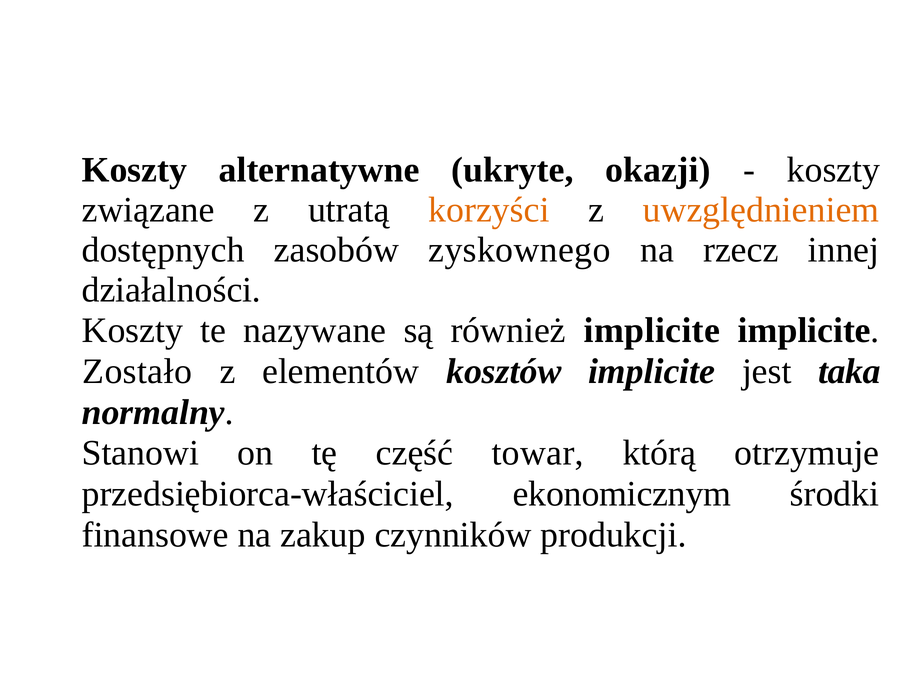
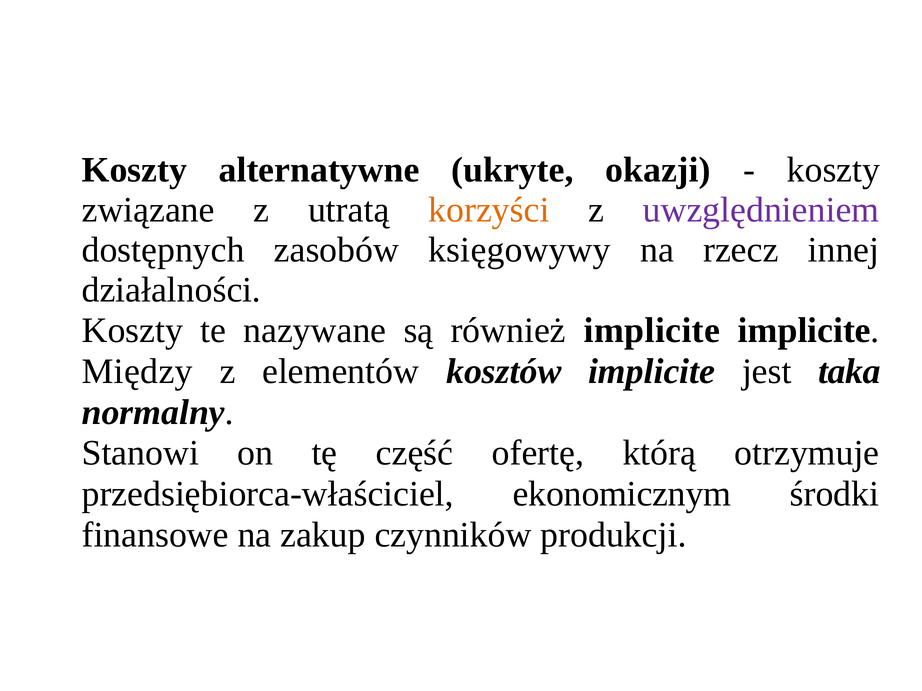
uwzględnieniem colour: orange -> purple
zyskownego: zyskownego -> księgowywy
Zostało: Zostało -> Między
towar: towar -> ofertę
